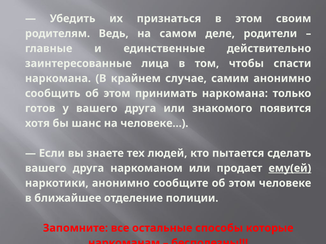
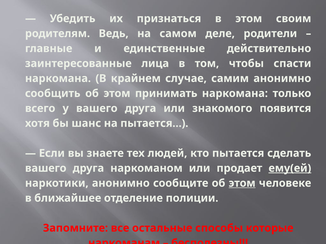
готов: готов -> всего
человеке…: человеке… -> пытается…
этом at (242, 184) underline: none -> present
